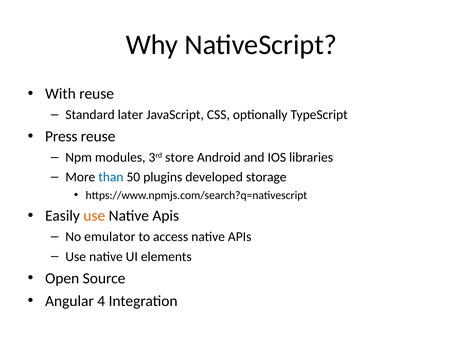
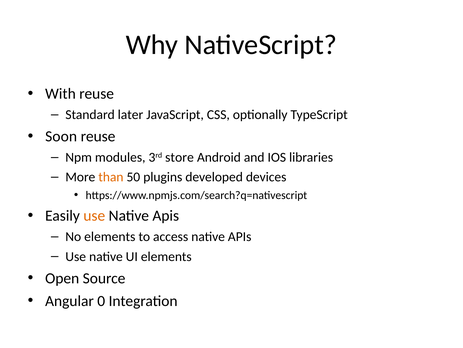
Press: Press -> Soon
than colour: blue -> orange
storage: storage -> devices
No emulator: emulator -> elements
4: 4 -> 0
